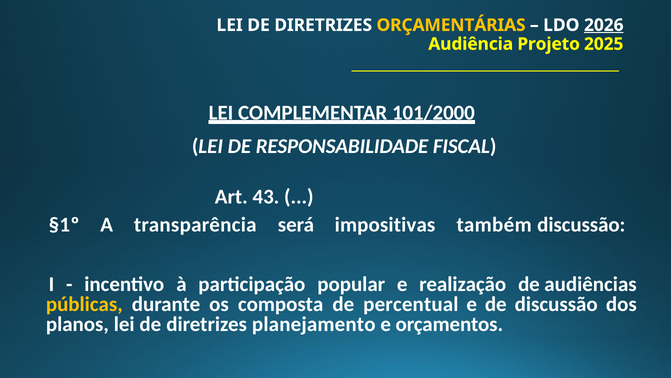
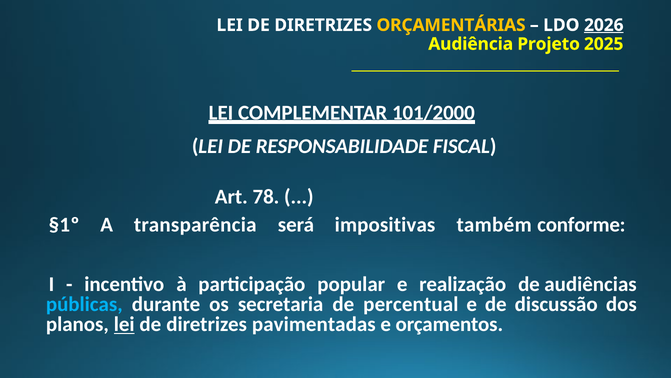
43: 43 -> 78
também discussão: discussão -> conforme
públicas colour: yellow -> light blue
composta: composta -> secretaria
lei at (124, 324) underline: none -> present
planejamento: planejamento -> pavimentadas
